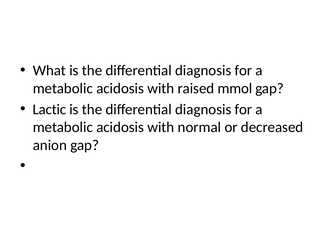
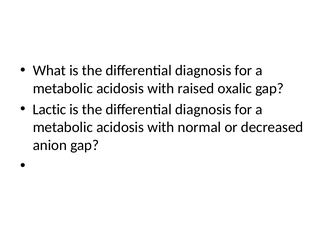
mmol: mmol -> oxalic
